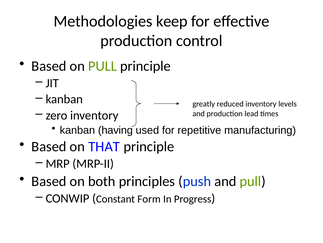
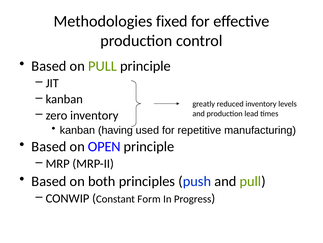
keep: keep -> fixed
THAT: THAT -> OPEN
